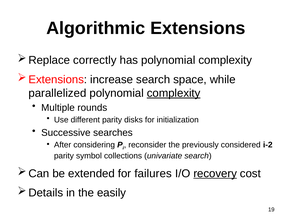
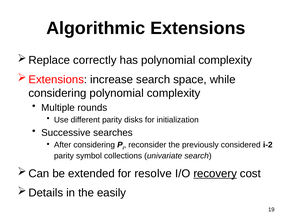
parallelized at (57, 93): parallelized -> considering
complexity at (174, 93) underline: present -> none
failures: failures -> resolve
